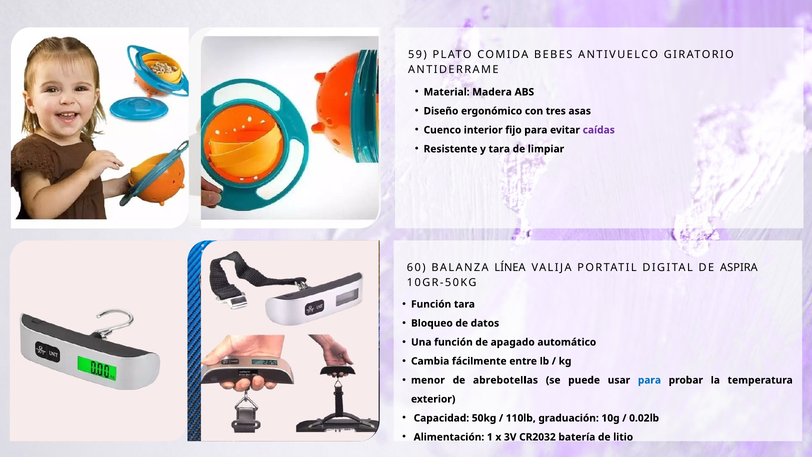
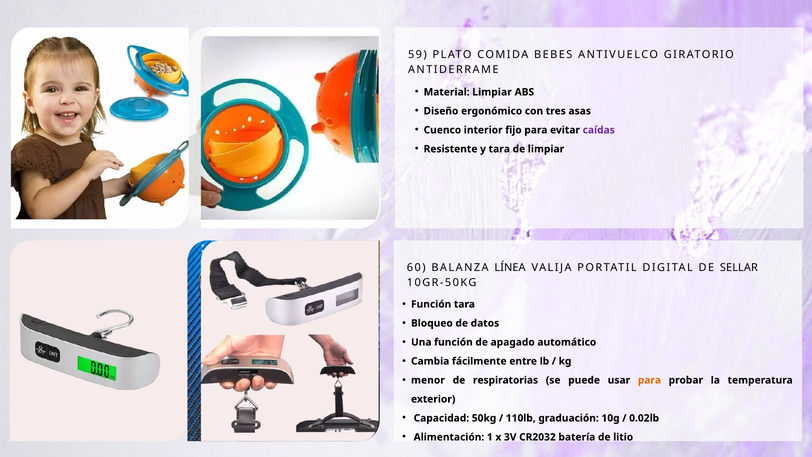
Material Madera: Madera -> Limpiar
ASPIRA: ASPIRA -> SELLAR
abrebotellas: abrebotellas -> respiratorias
para at (649, 380) colour: blue -> orange
